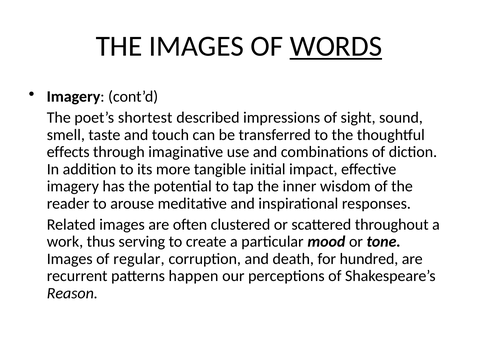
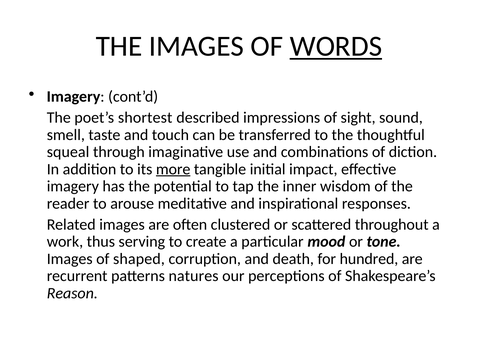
effects: effects -> squeal
more underline: none -> present
regular: regular -> shaped
happen: happen -> natures
